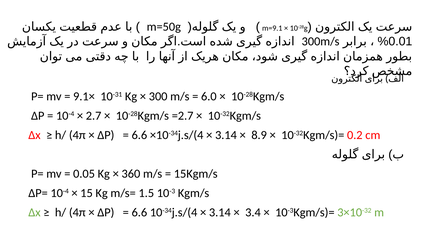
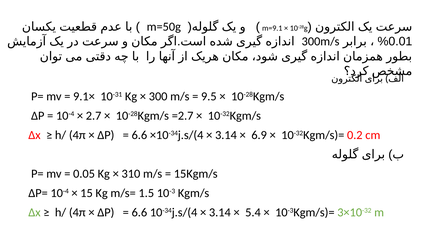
6.0: 6.0 -> 9.5
8.9: 8.9 -> 6.9
360: 360 -> 310
3.4: 3.4 -> 5.4
